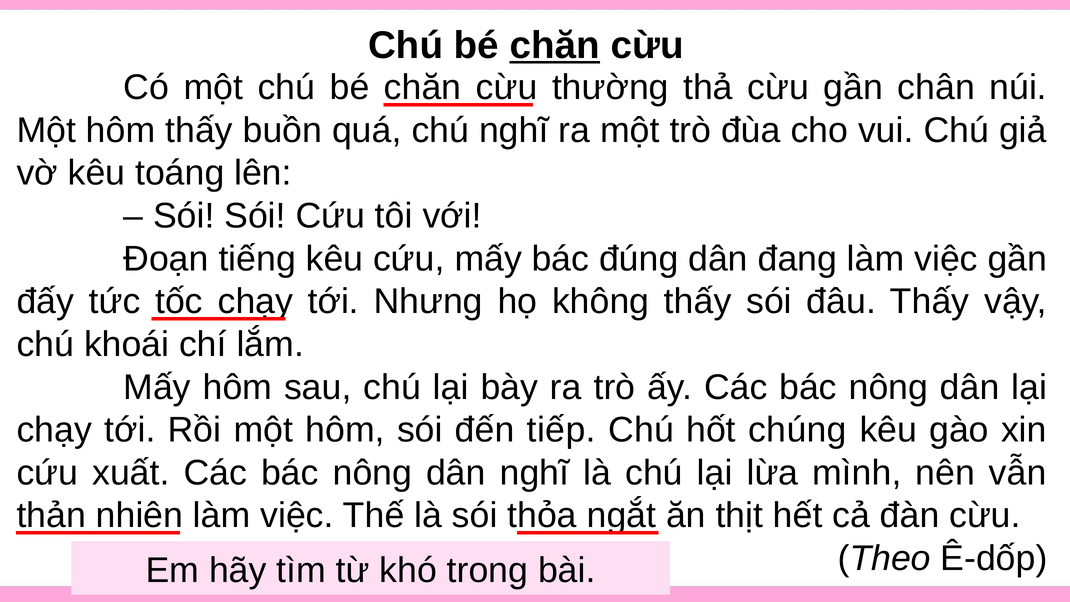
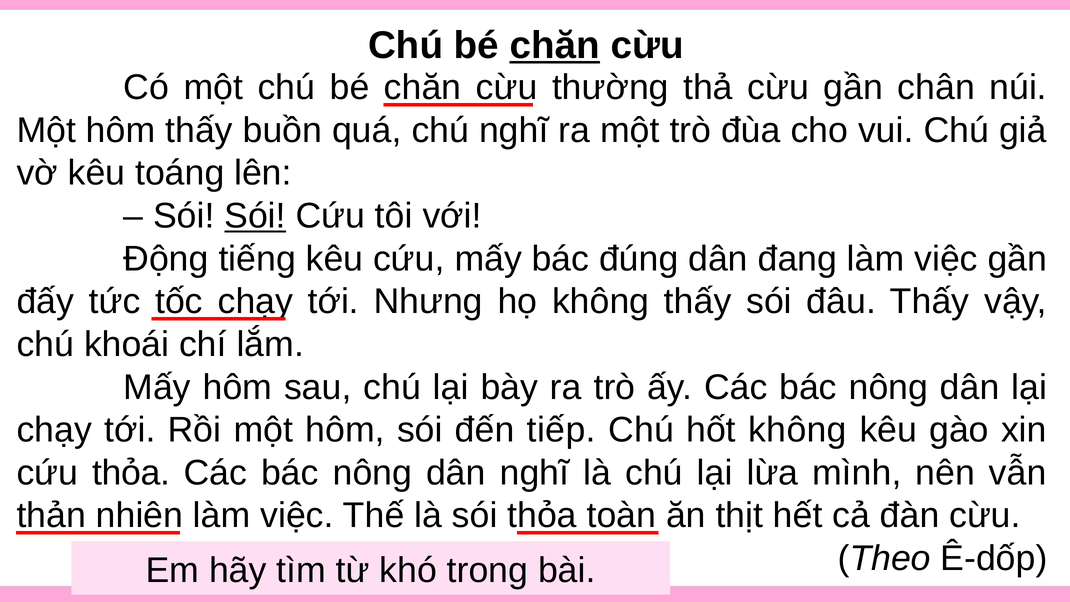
Sói at (255, 216) underline: none -> present
Đoạn: Đoạn -> Động
hốt chúng: chúng -> không
cứu xuất: xuất -> thỏa
ngắt: ngắt -> toàn
